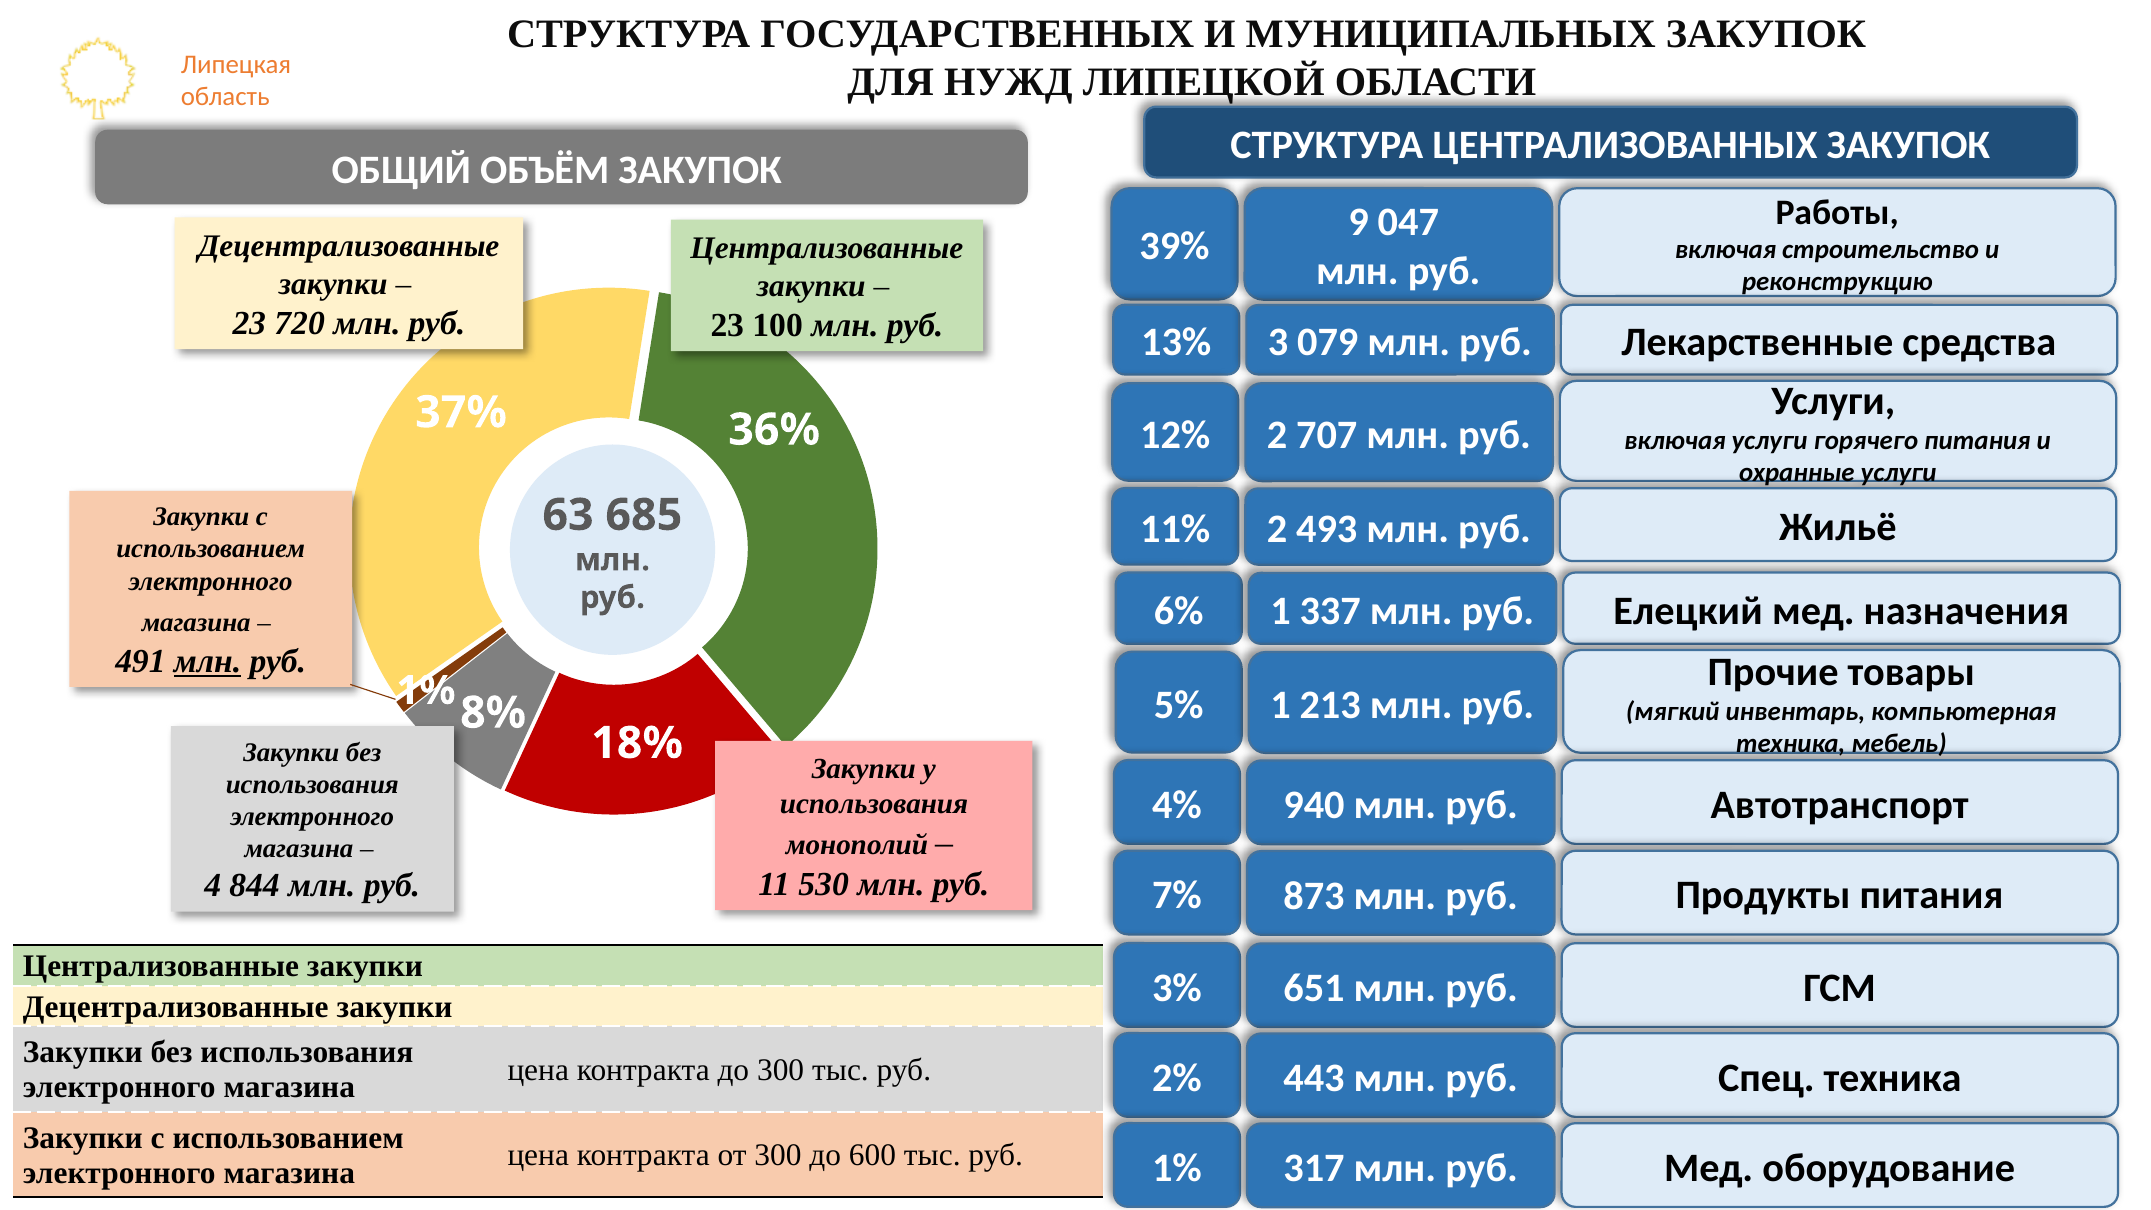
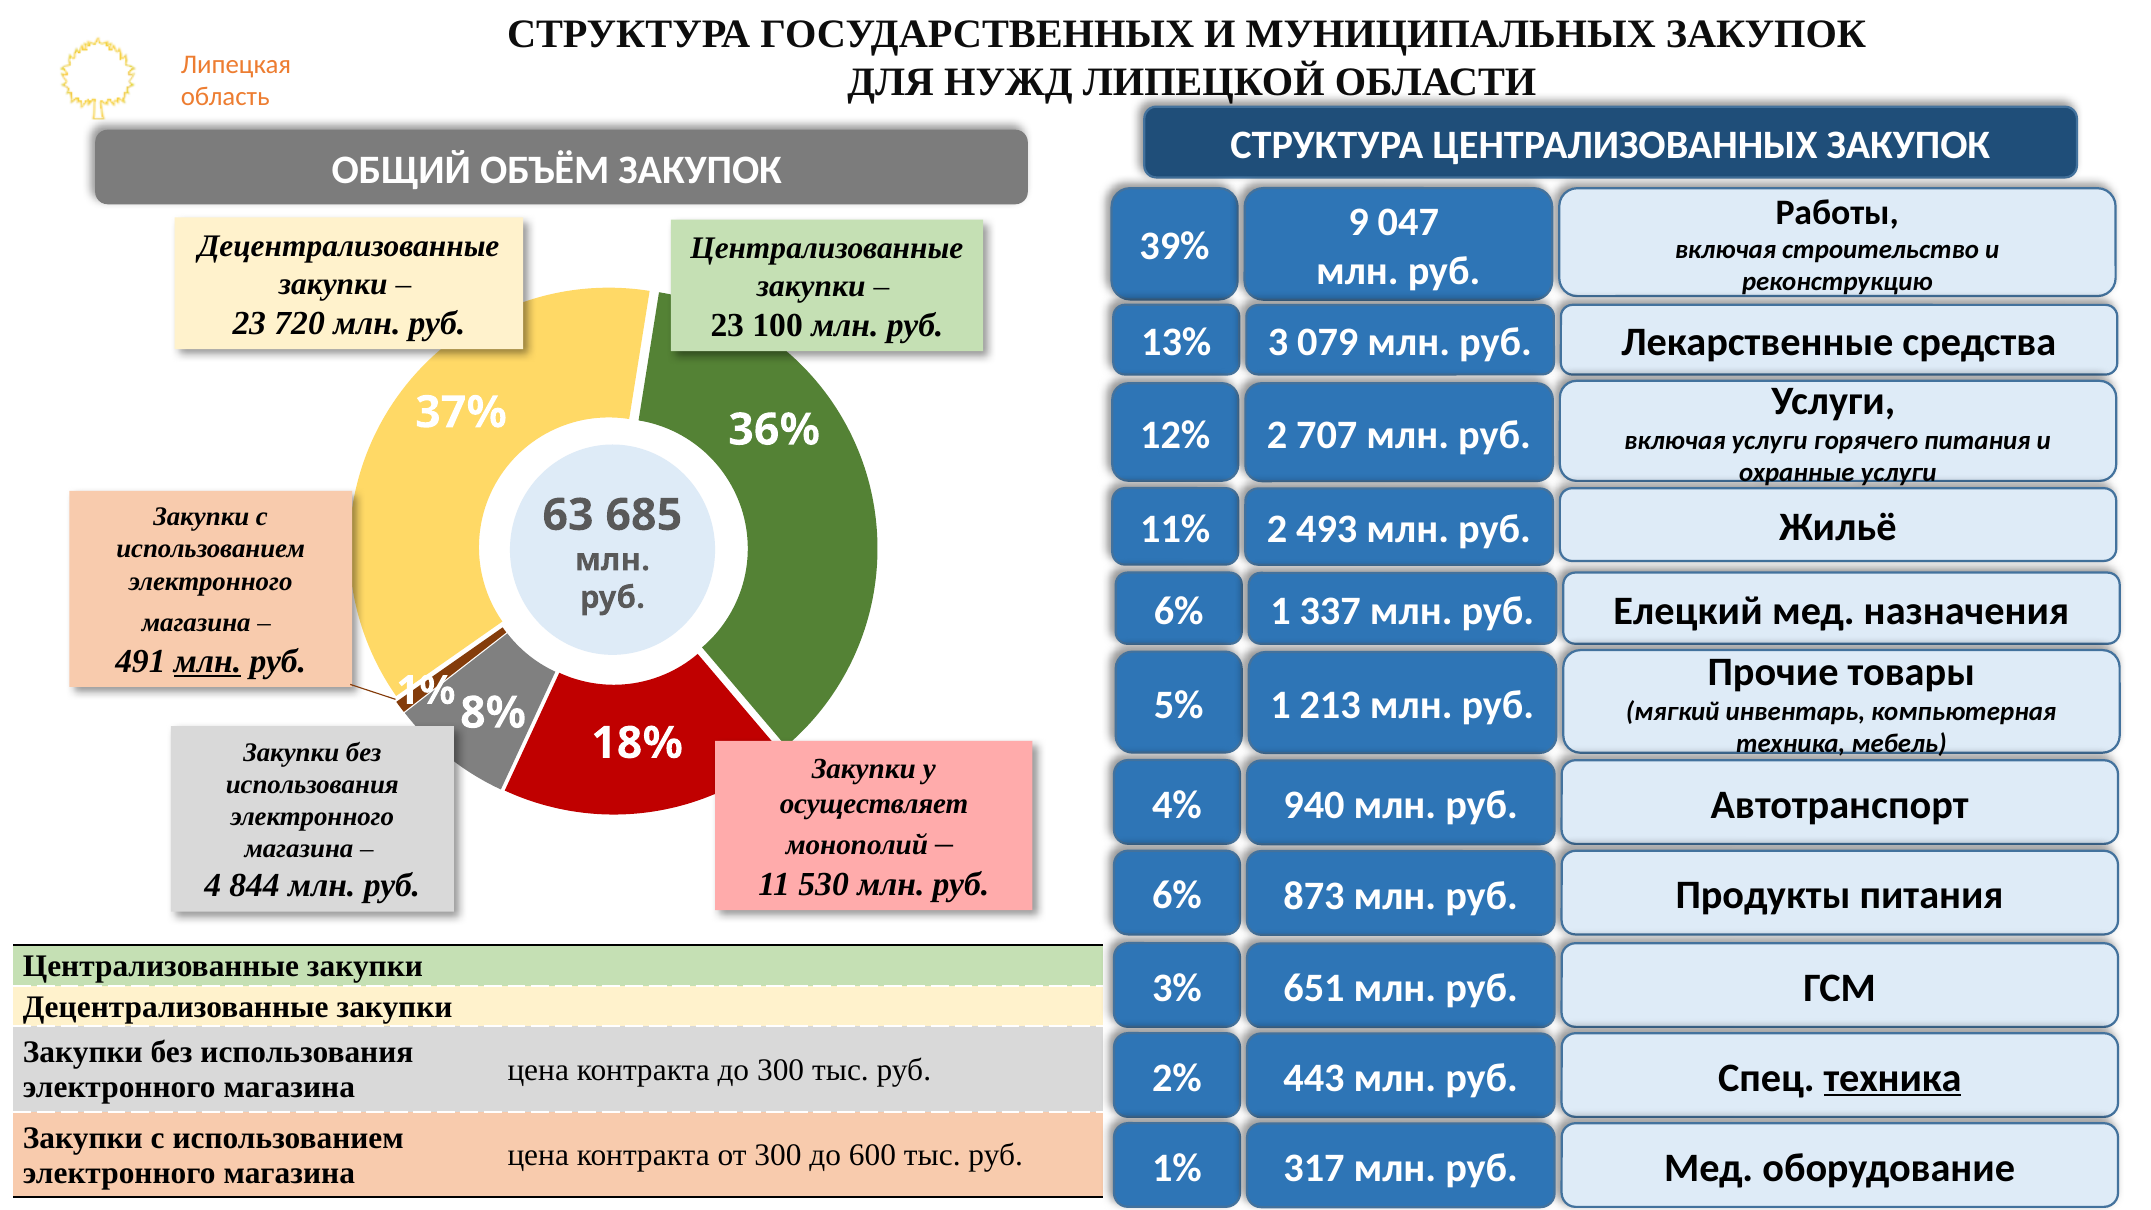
использования at (874, 803): использования -> осуществляет
7% at (1177, 895): 7% -> 6%
техника at (1893, 1078) underline: none -> present
